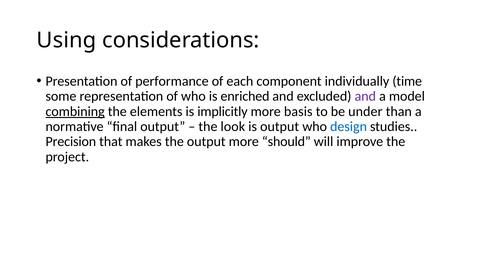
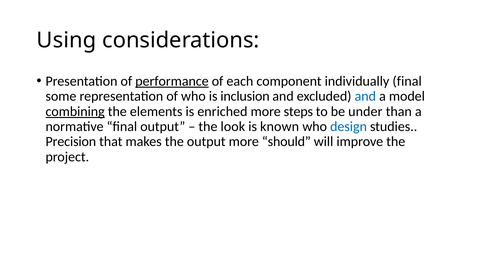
performance underline: none -> present
individually time: time -> final
enriched: enriched -> inclusion
and at (365, 96) colour: purple -> blue
implicitly: implicitly -> enriched
basis: basis -> steps
is output: output -> known
